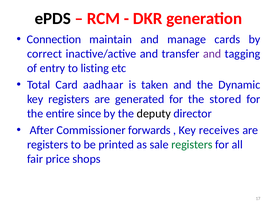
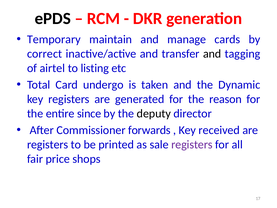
Connection: Connection -> Temporary
and at (212, 54) colour: purple -> black
entry: entry -> airtel
aadhaar: aadhaar -> undergo
stored: stored -> reason
receives: receives -> received
registers at (192, 144) colour: green -> purple
